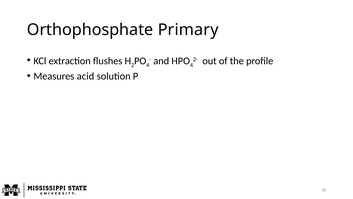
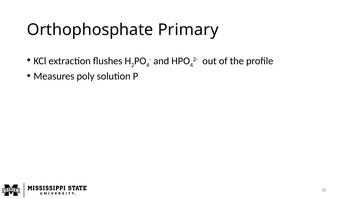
acid: acid -> poly
